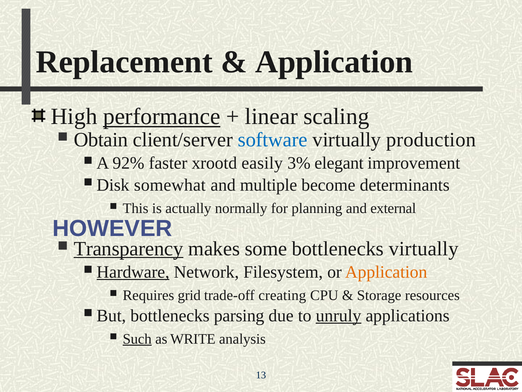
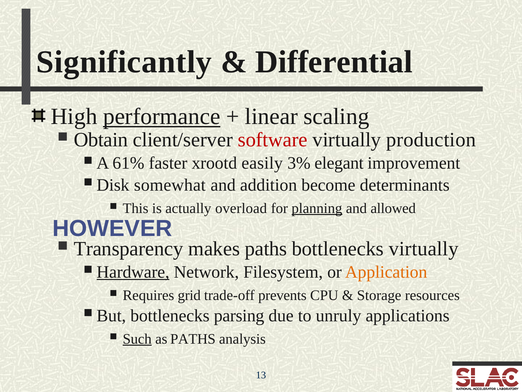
Replacement: Replacement -> Significantly
Application at (334, 62): Application -> Differential
software colour: blue -> red
92%: 92% -> 61%
multiple: multiple -> addition
normally: normally -> overload
planning underline: none -> present
external: external -> allowed
Transparency underline: present -> none
makes some: some -> paths
creating: creating -> prevents
unruly underline: present -> none
as WRITE: WRITE -> PATHS
